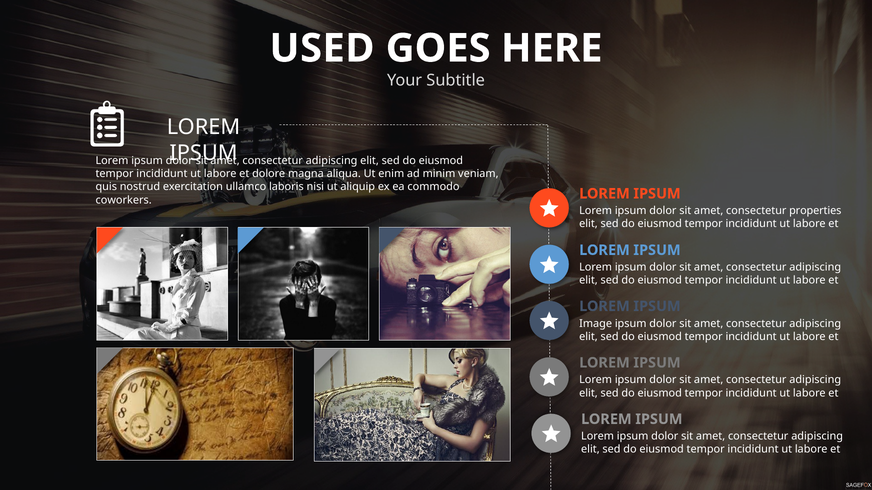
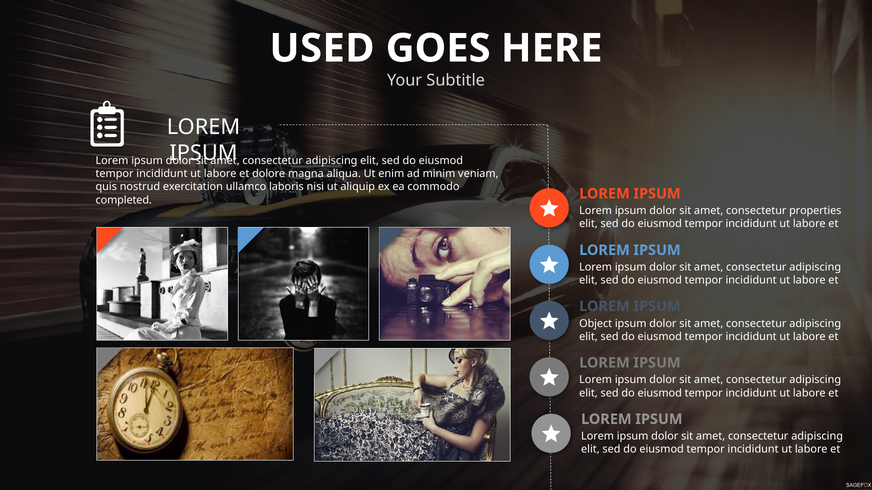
coworkers: coworkers -> completed
Image: Image -> Object
